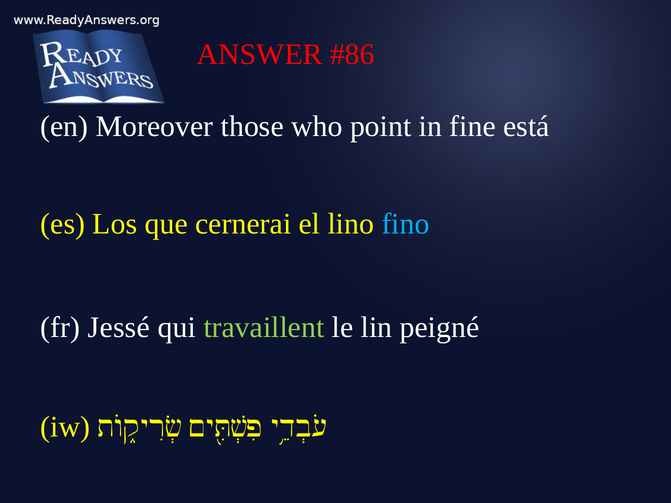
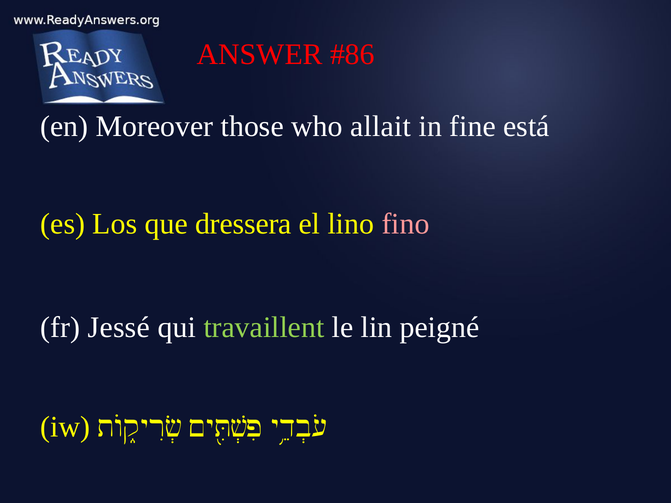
point: point -> allait
cernerai: cernerai -> dressera
fino colour: light blue -> pink
